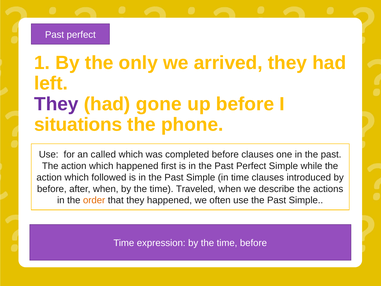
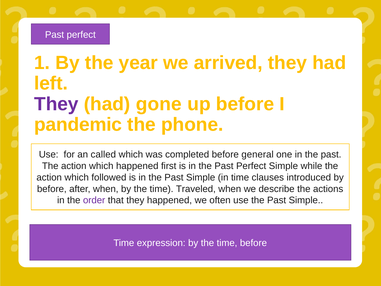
only: only -> year
situations: situations -> pandemic
before clauses: clauses -> general
order colour: orange -> purple
